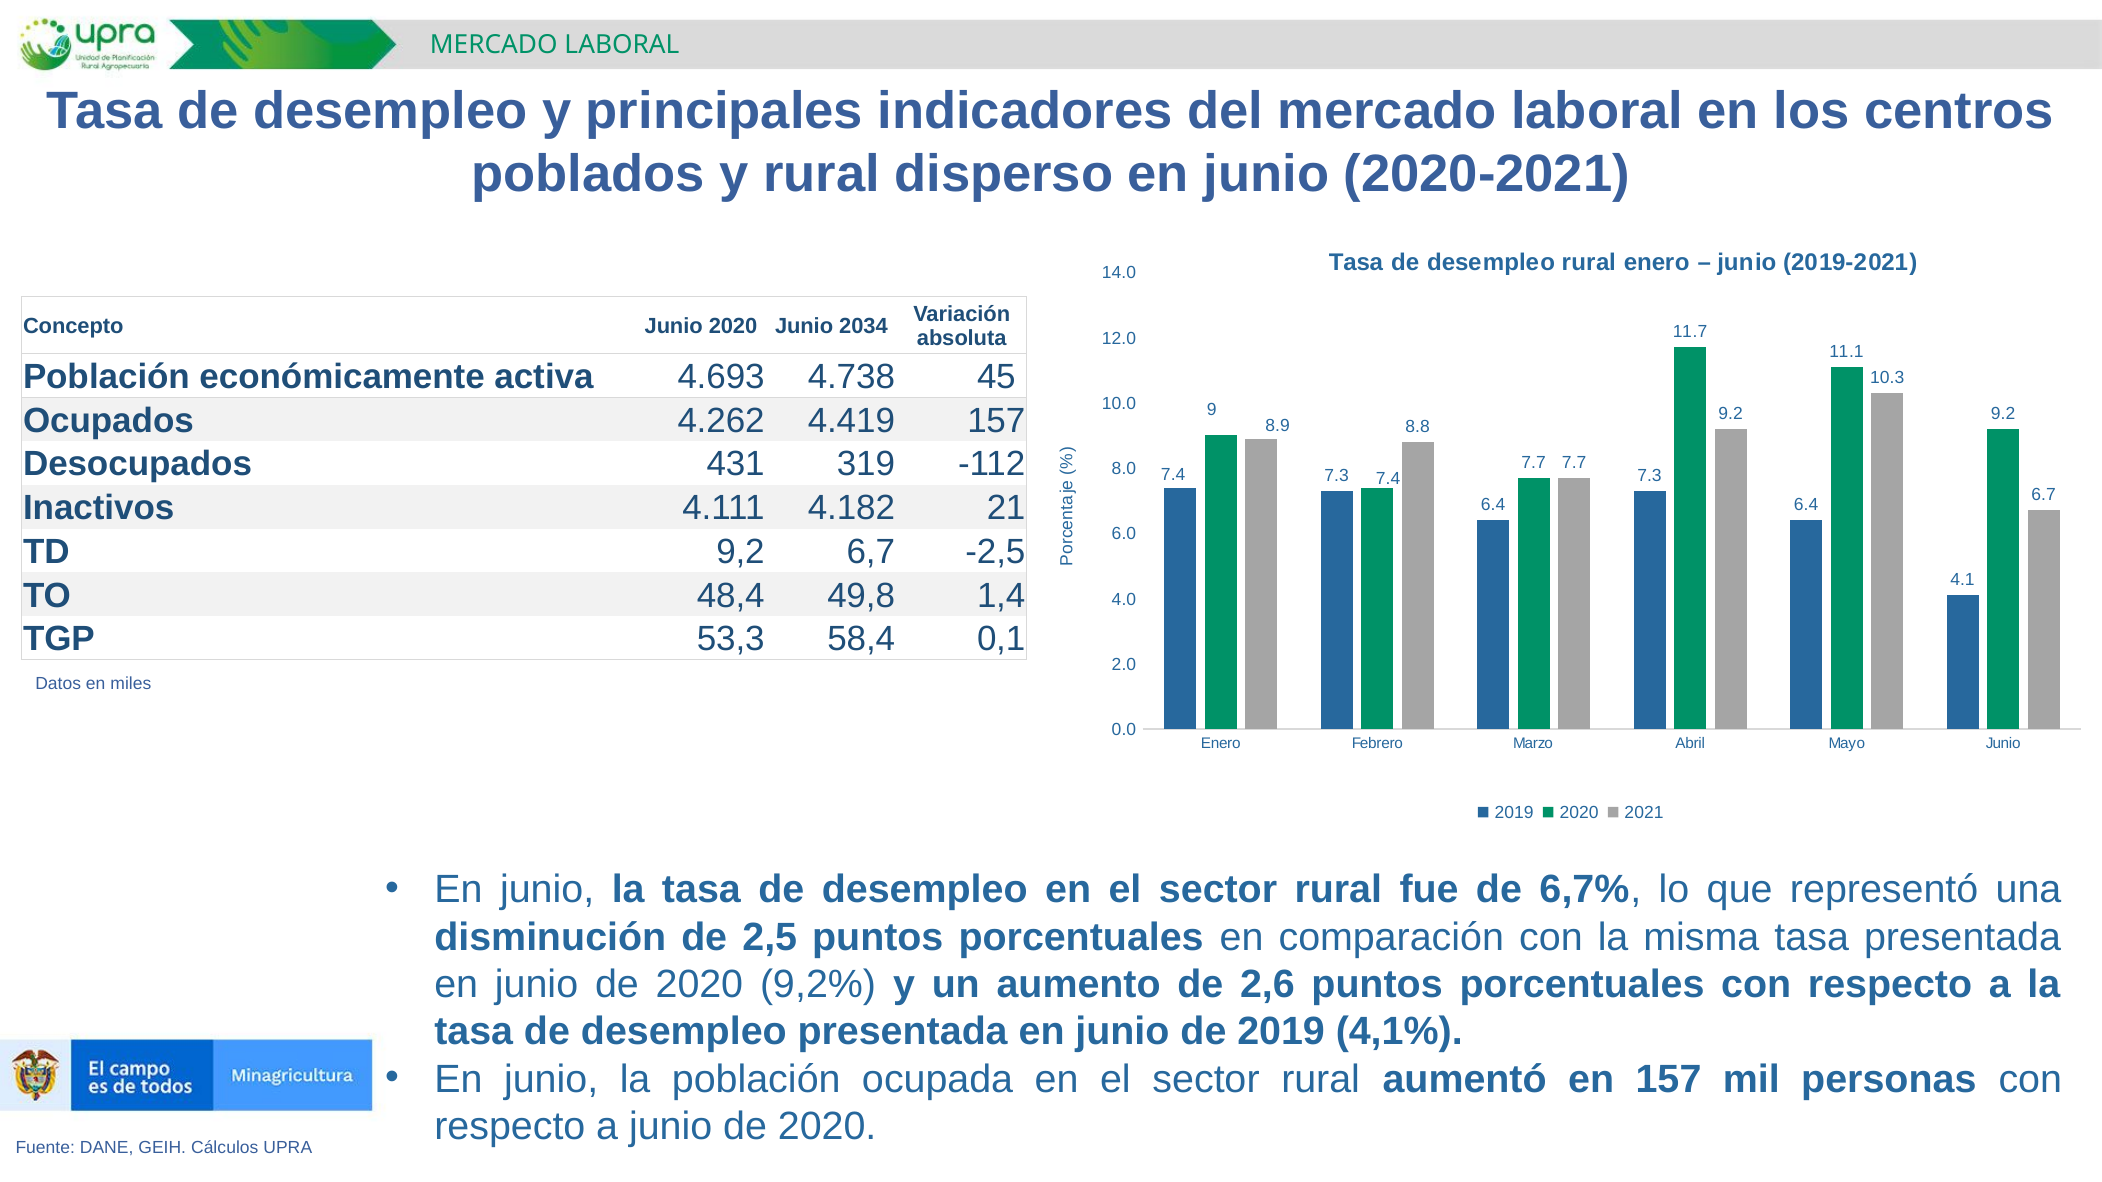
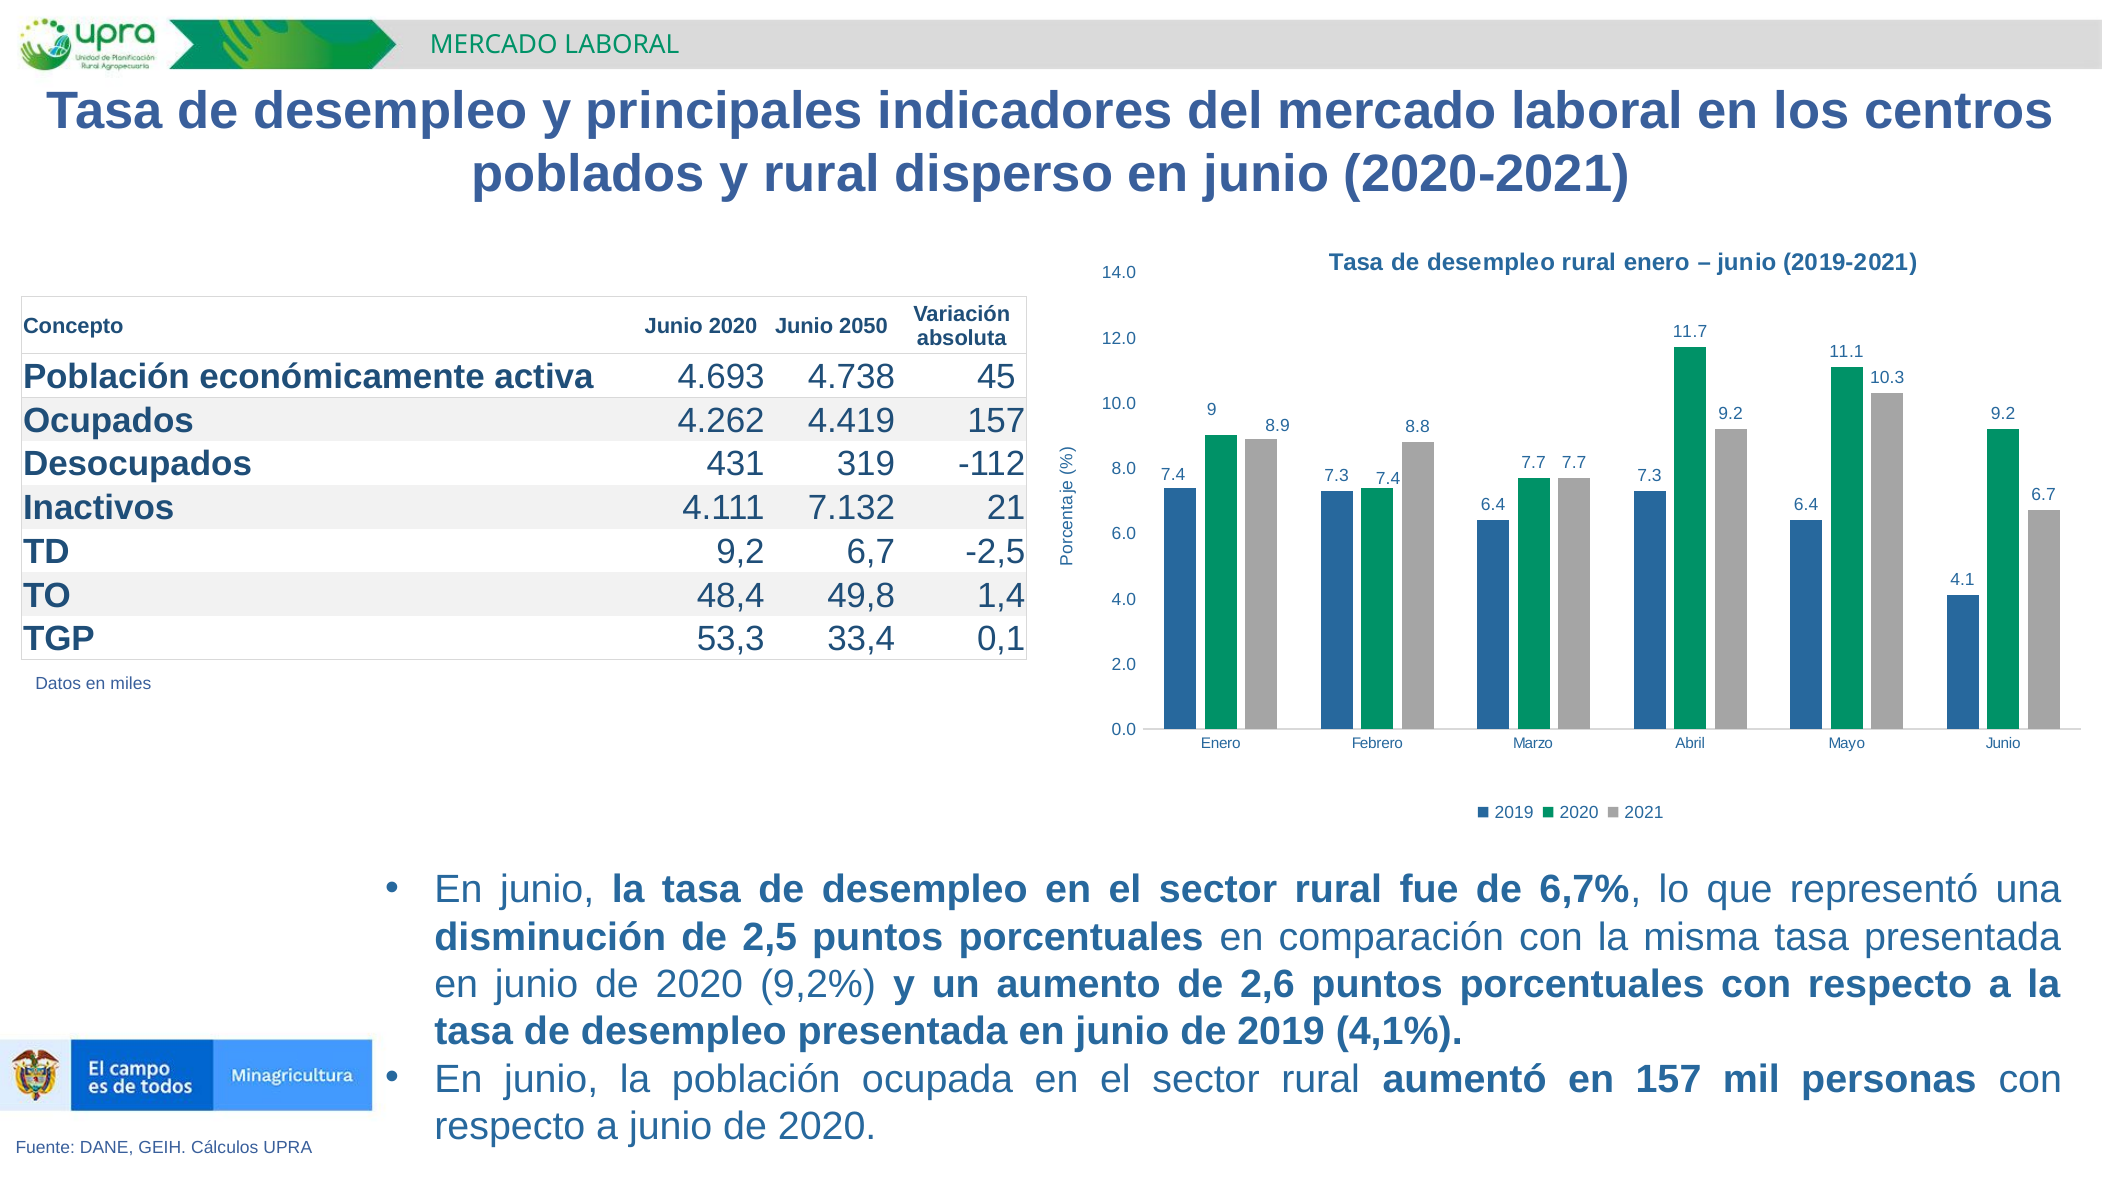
2034: 2034 -> 2050
4.182: 4.182 -> 7.132
58,4: 58,4 -> 33,4
